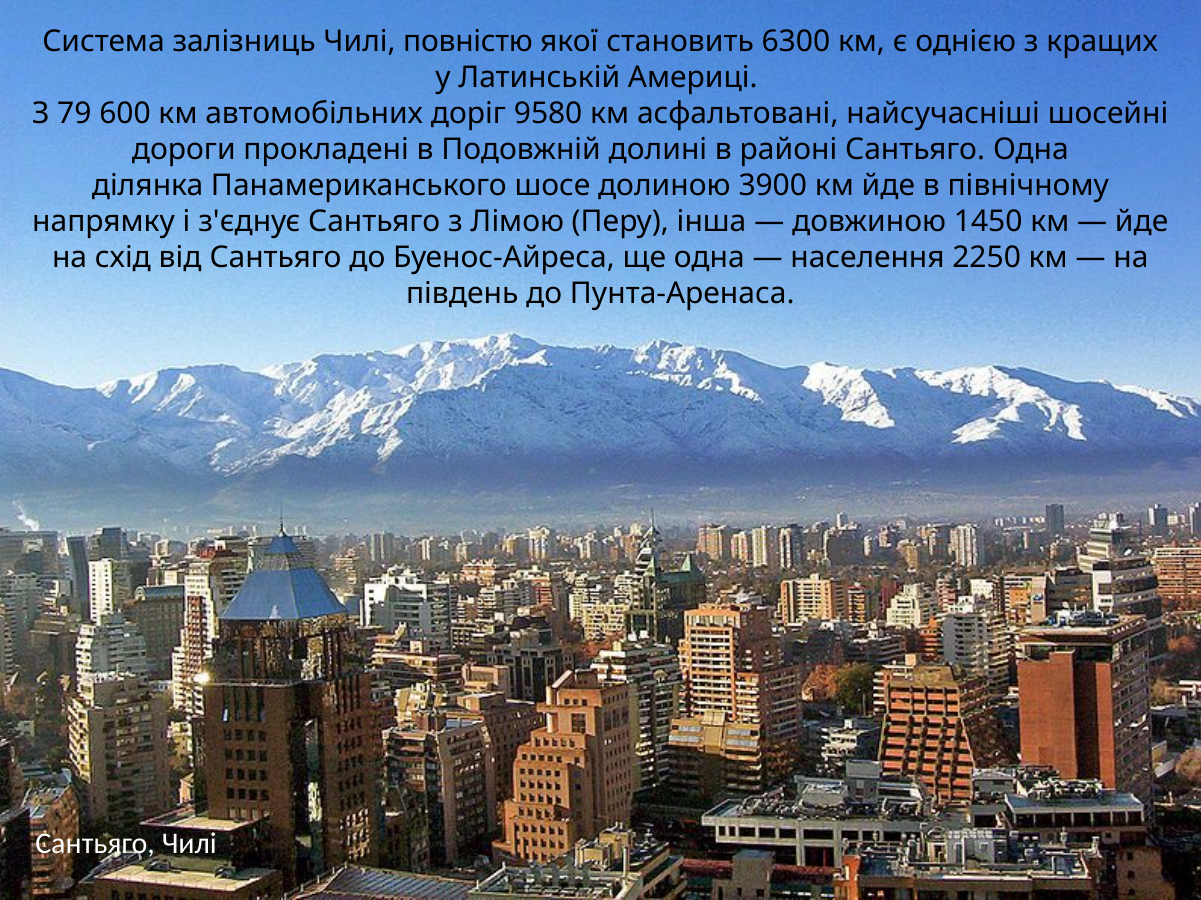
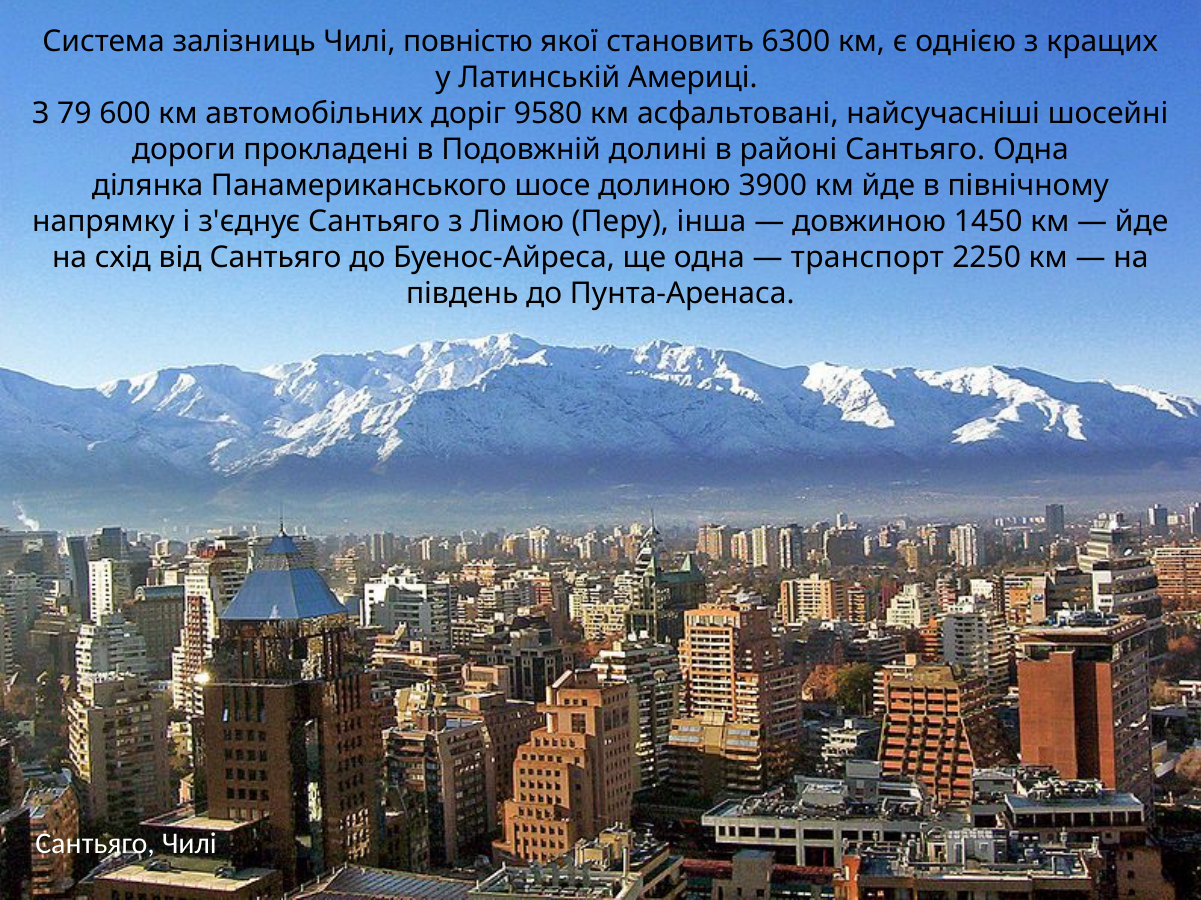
населення: населення -> транспорт
